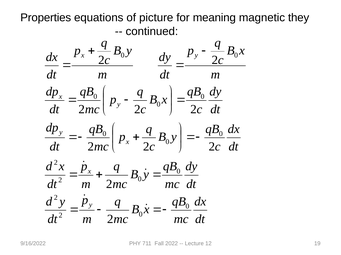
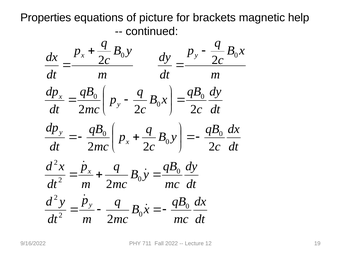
meaning: meaning -> brackets
they: they -> help
